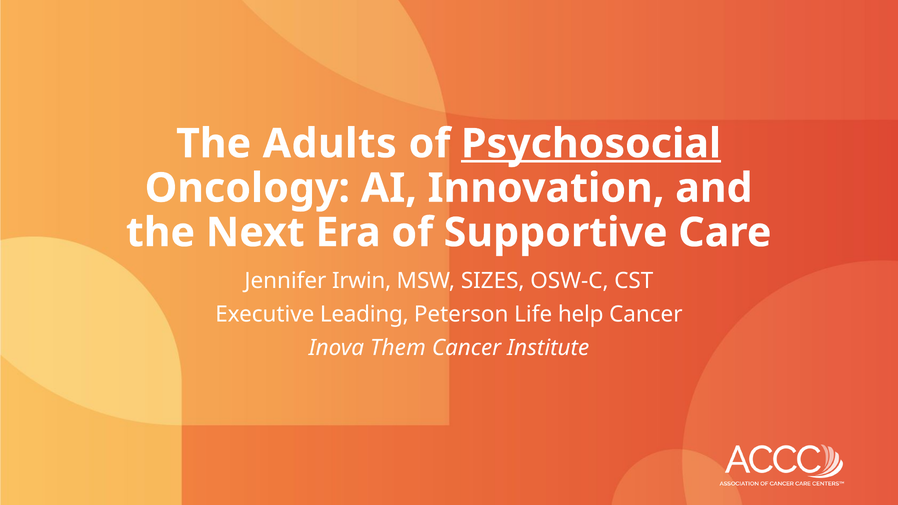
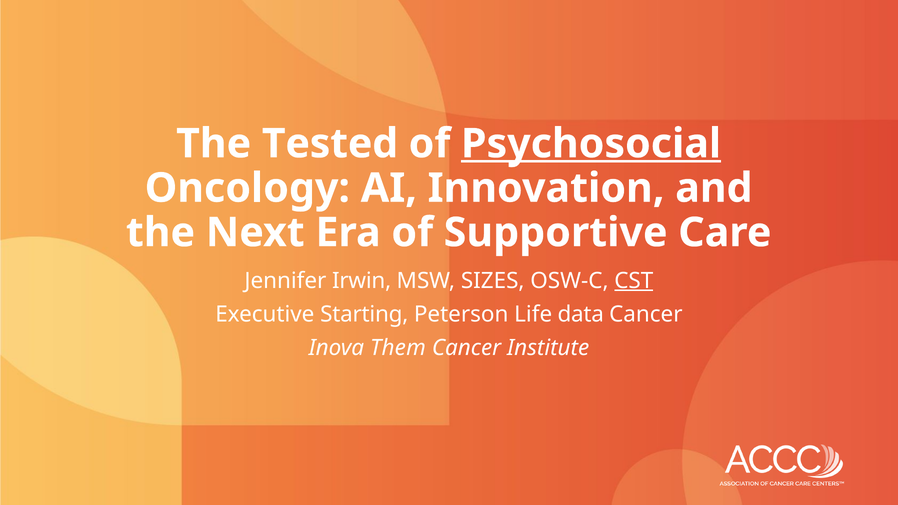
Adults: Adults -> Tested
CST underline: none -> present
Leading: Leading -> Starting
help: help -> data
